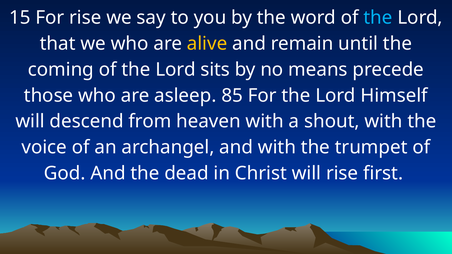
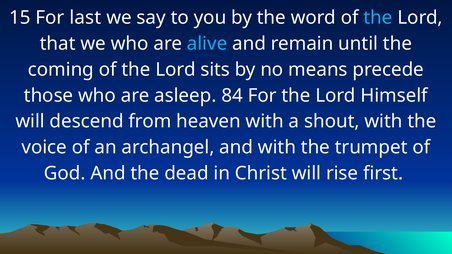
For rise: rise -> last
alive colour: yellow -> light blue
85: 85 -> 84
